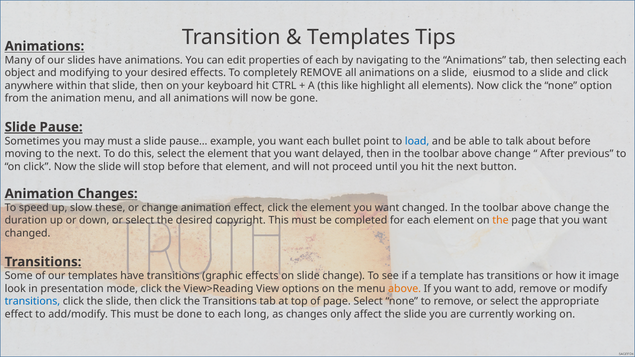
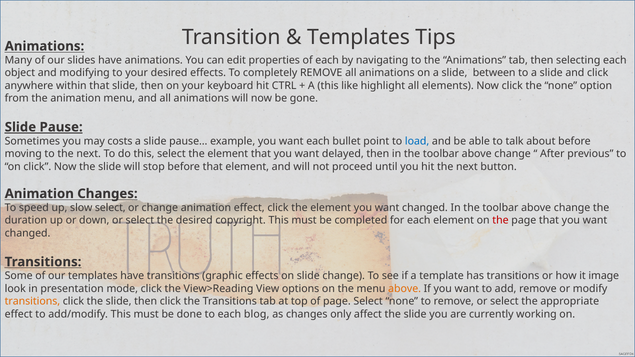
eiusmod: eiusmod -> between
may must: must -> costs
slow these: these -> select
the at (500, 221) colour: orange -> red
transitions at (32, 302) colour: blue -> orange
long: long -> blog
